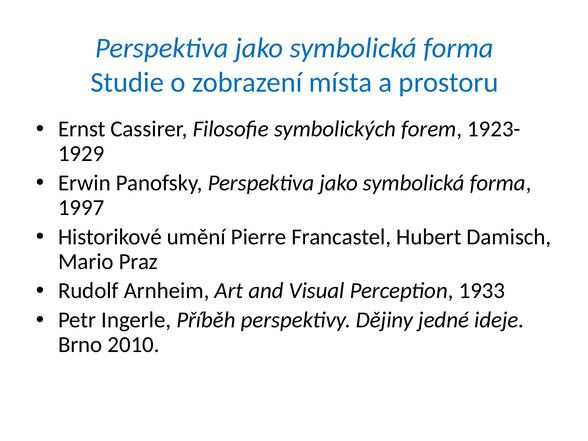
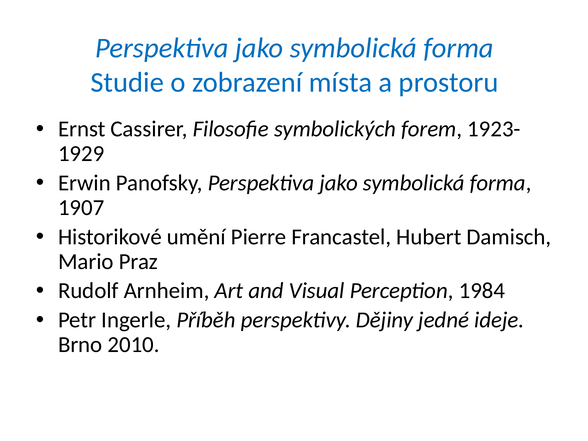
1997: 1997 -> 1907
1933: 1933 -> 1984
